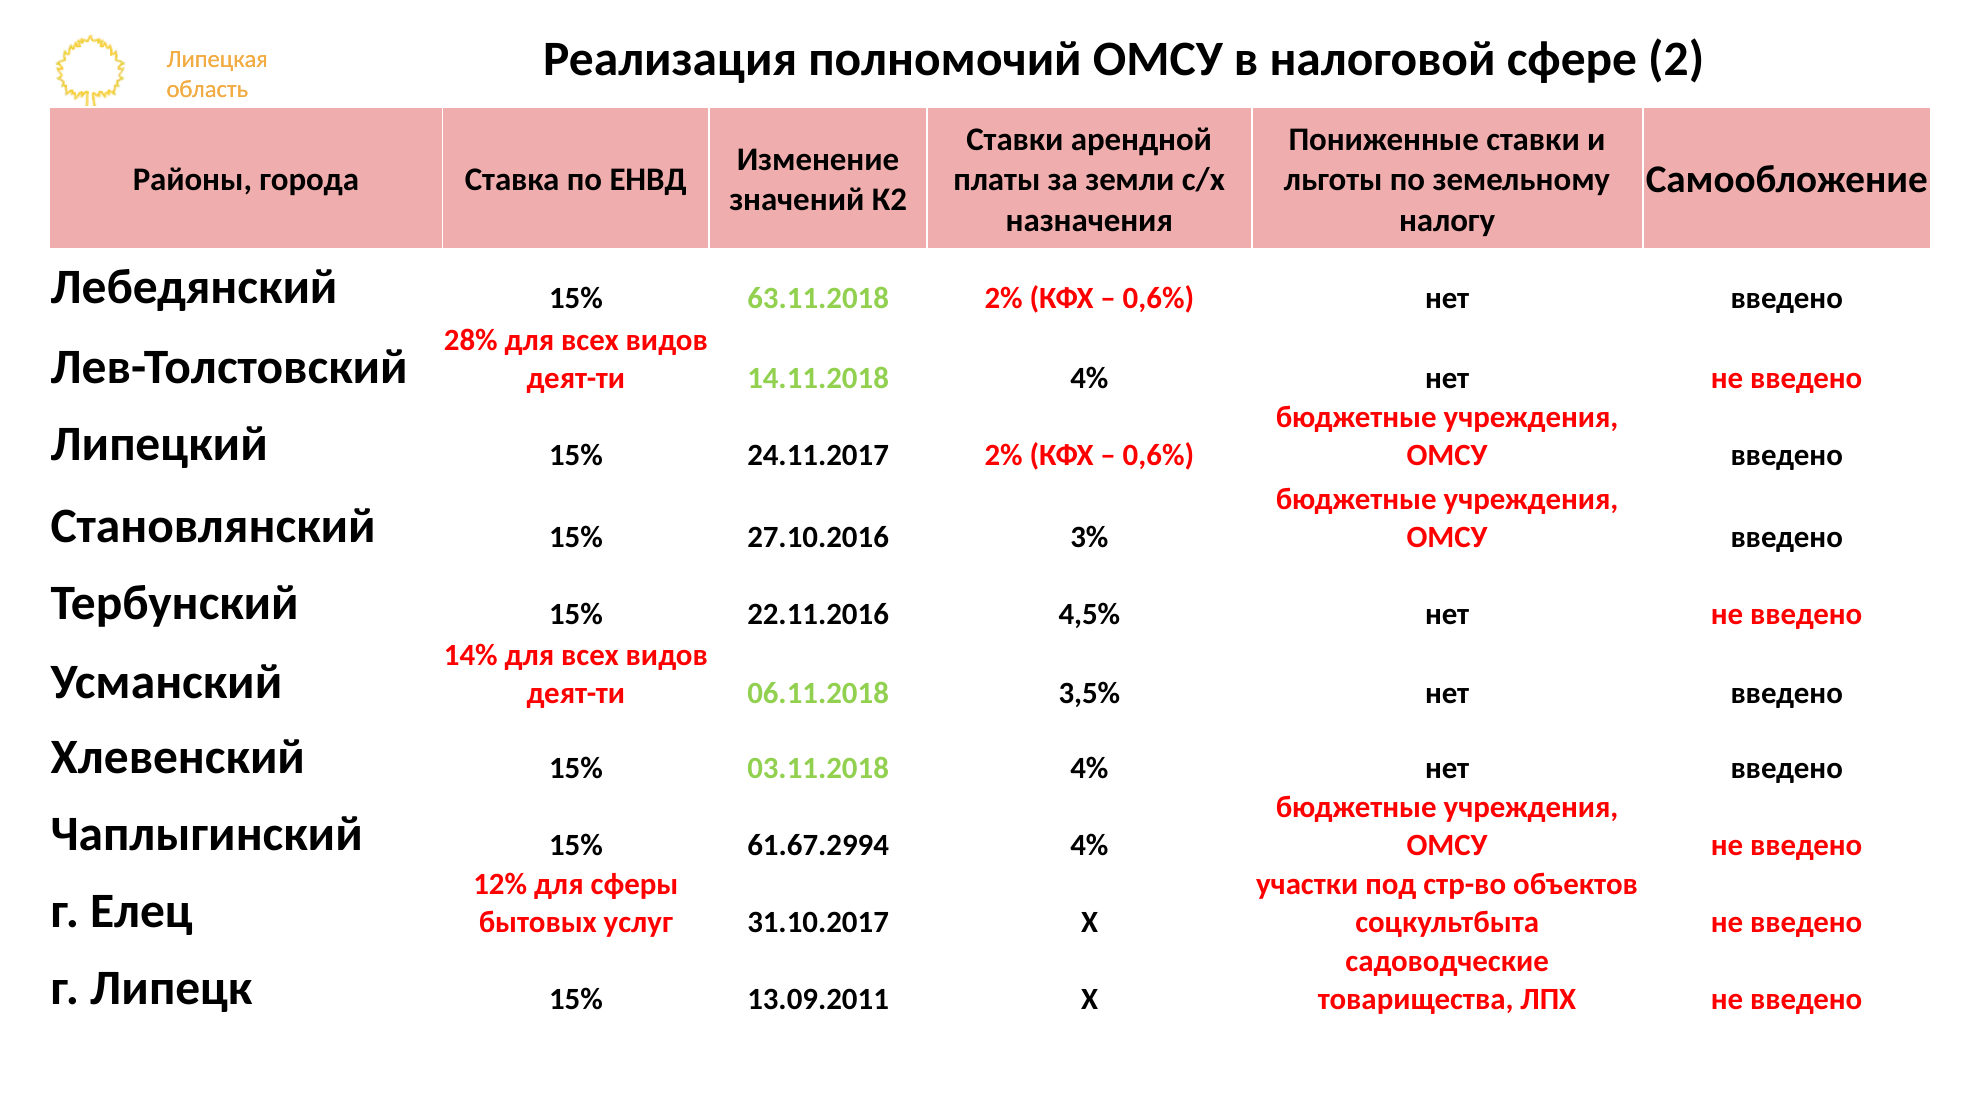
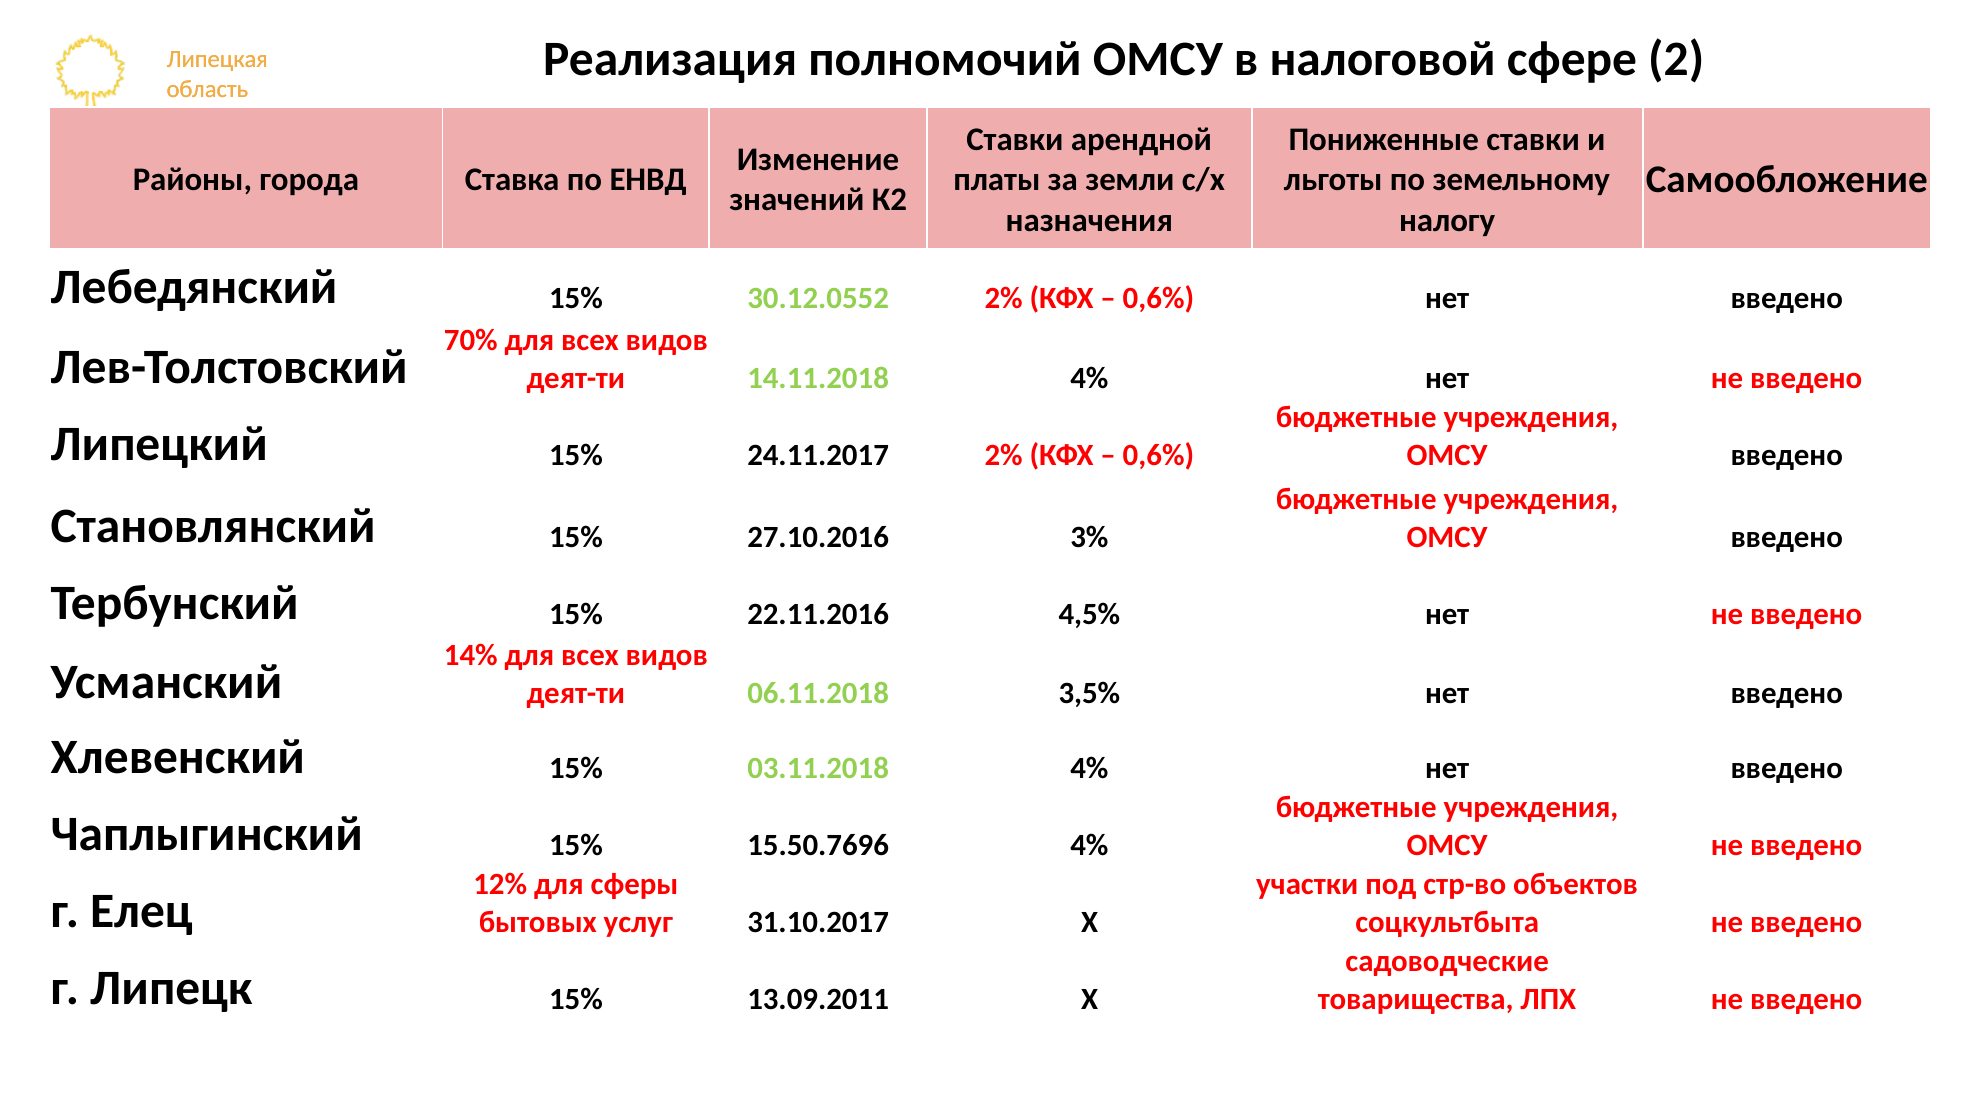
63.11.2018: 63.11.2018 -> 30.12.0552
28%: 28% -> 70%
61.67.2994: 61.67.2994 -> 15.50.7696
